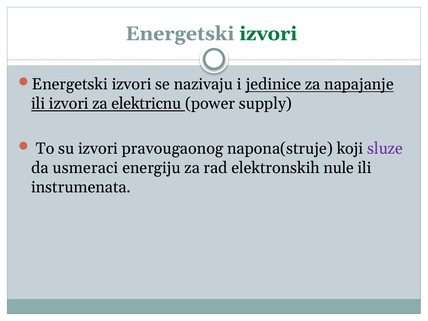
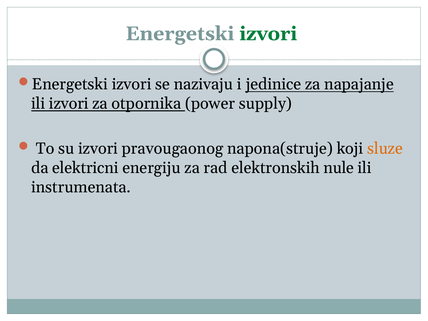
elektricnu: elektricnu -> otpornika
sluze colour: purple -> orange
usmeraci: usmeraci -> elektricni
